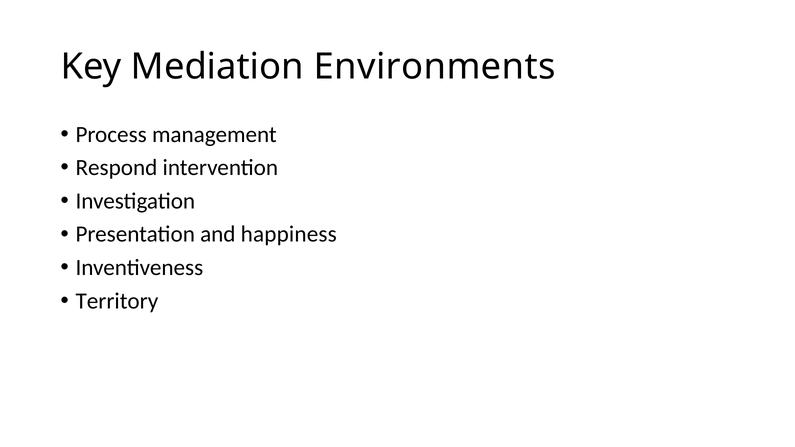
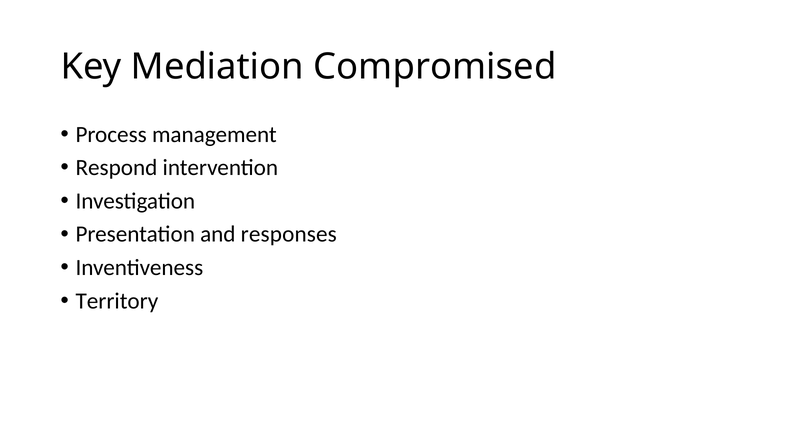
Environments: Environments -> Compromised
happiness: happiness -> responses
